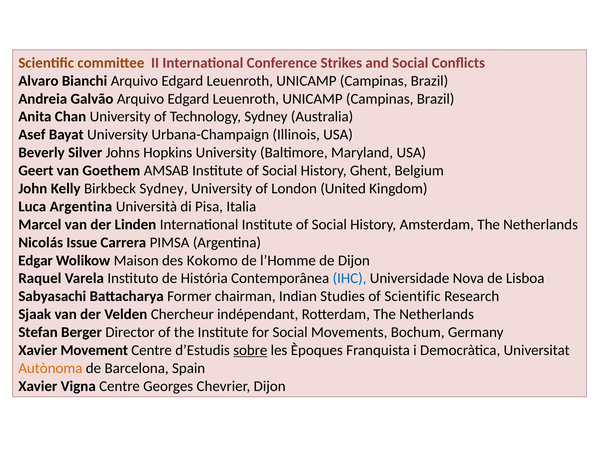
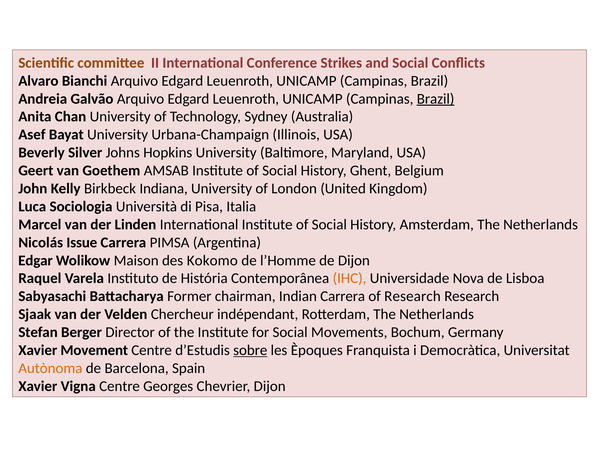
Brazil at (436, 99) underline: none -> present
Birkbeck Sydney: Sydney -> Indiana
Luca Argentina: Argentina -> Sociologia
IHC colour: blue -> orange
Indian Studies: Studies -> Carrera
of Scientific: Scientific -> Research
